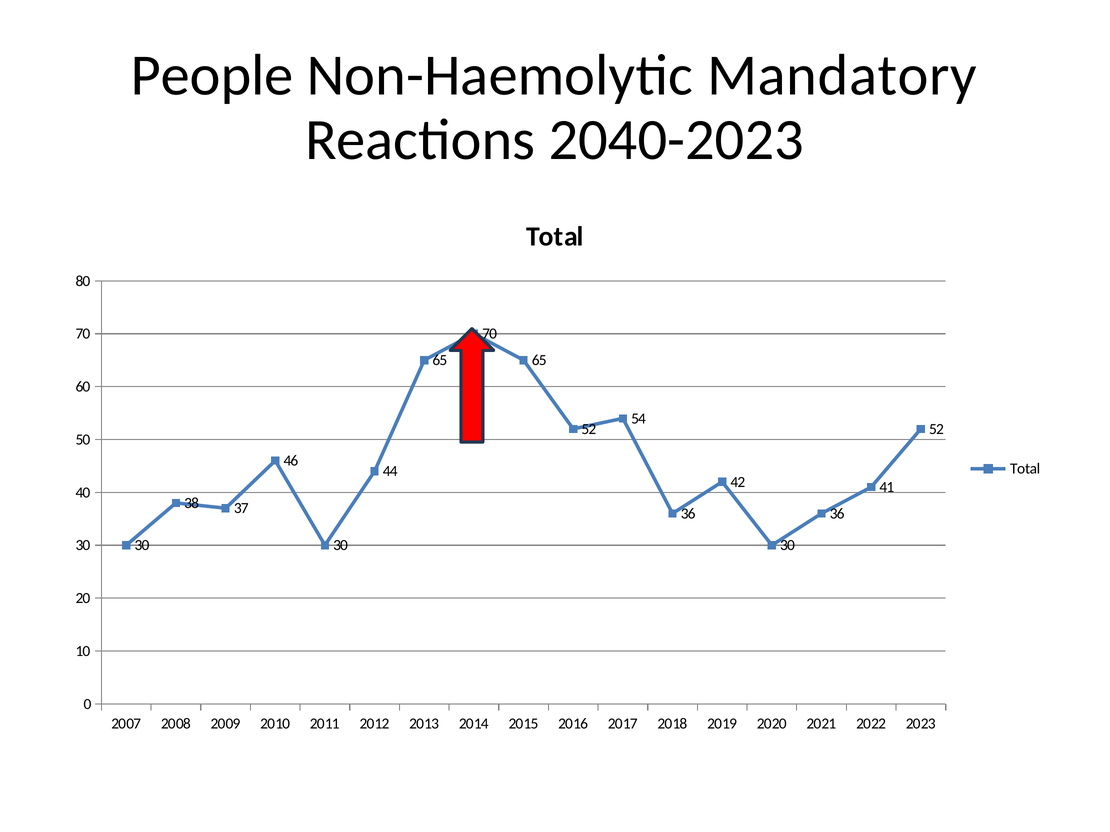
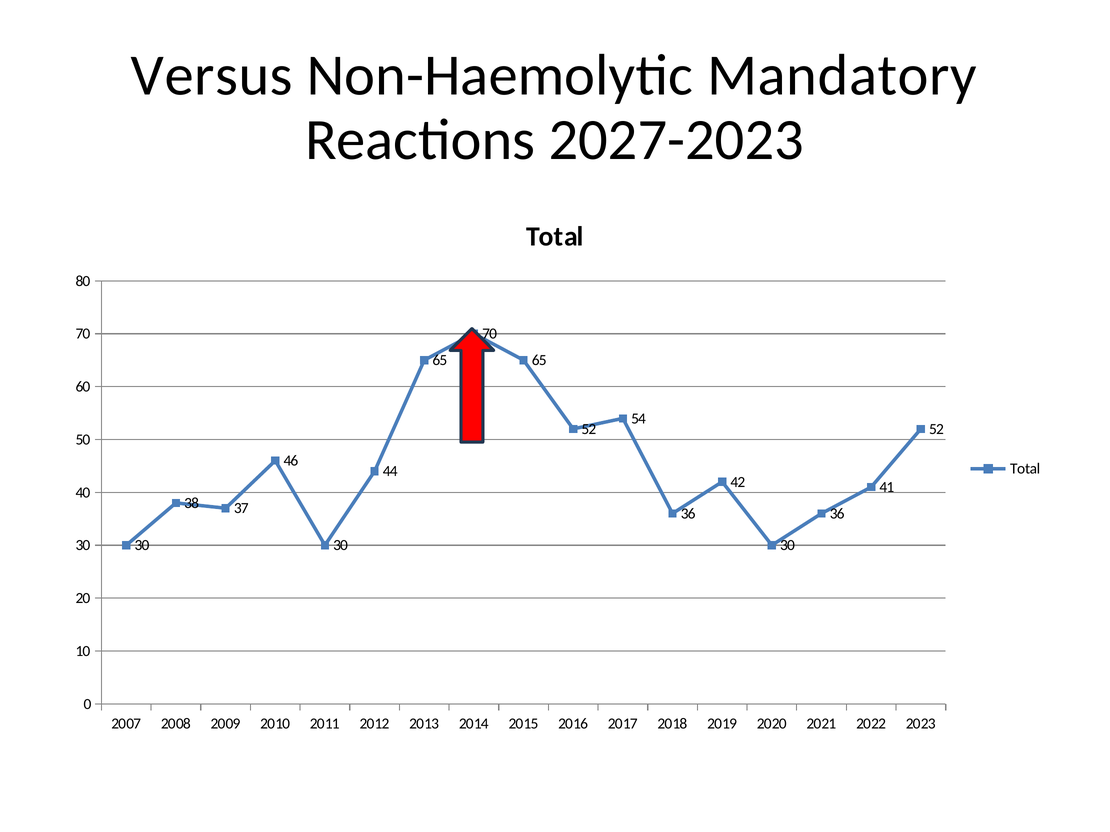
People: People -> Versus
2040-2023: 2040-2023 -> 2027-2023
